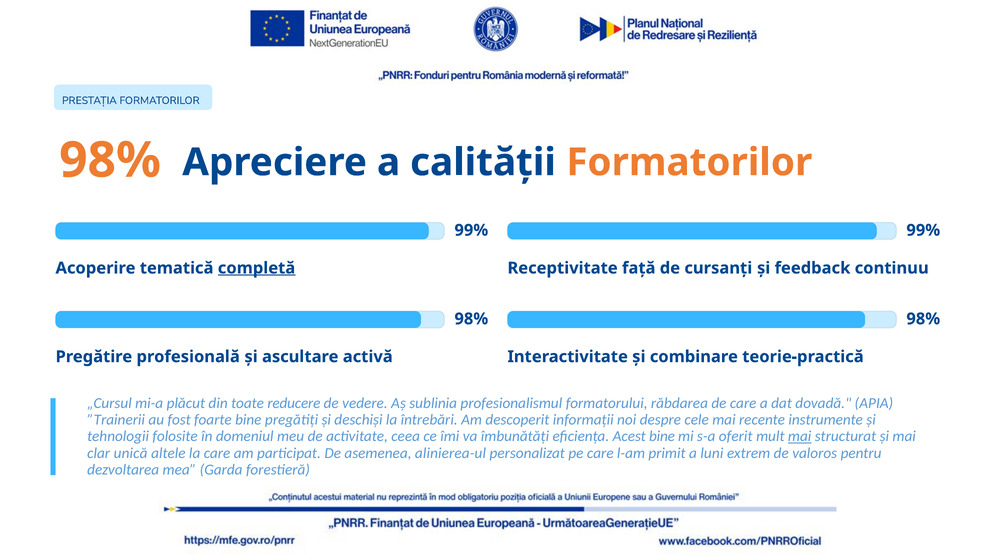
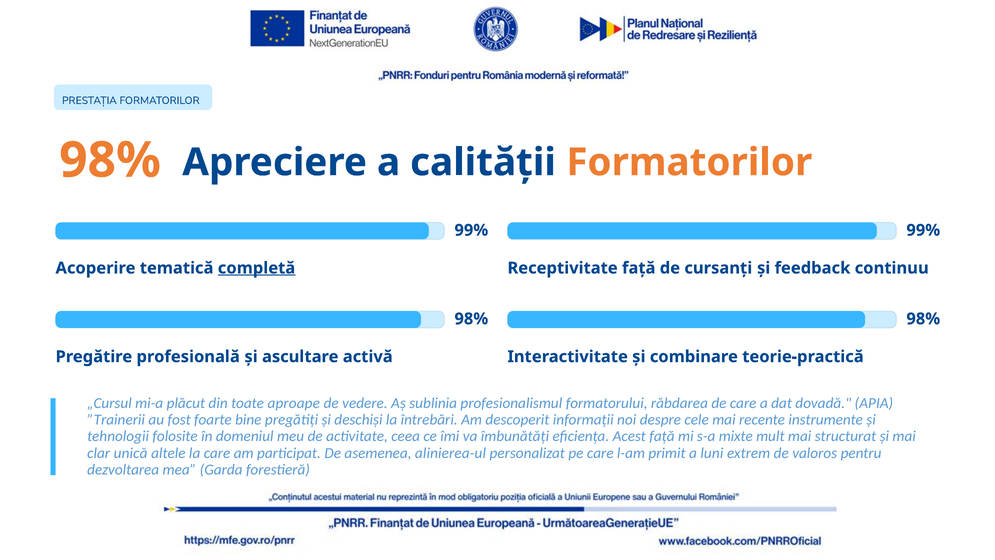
reducere: reducere -> aproape
Acest bine: bine -> față
oferit: oferit -> mixte
mai at (800, 436) underline: present -> none
